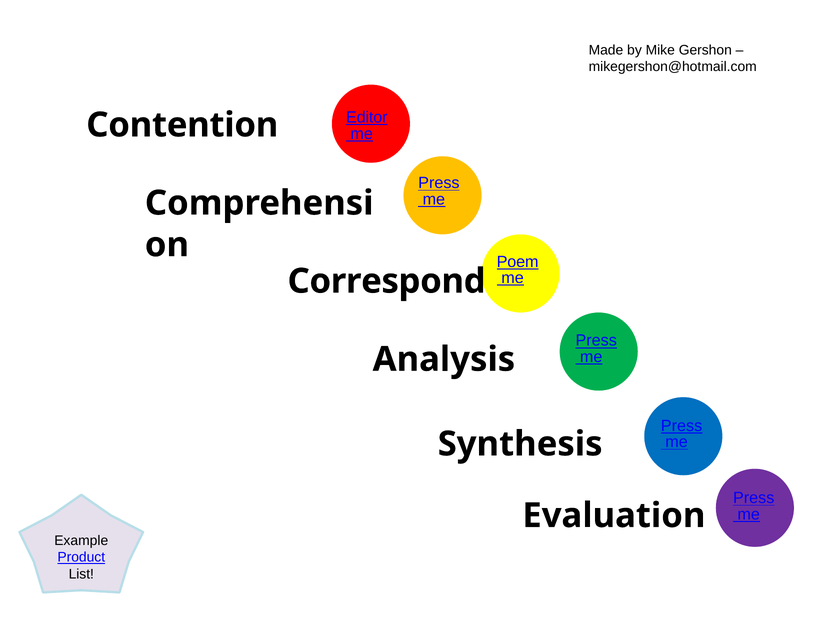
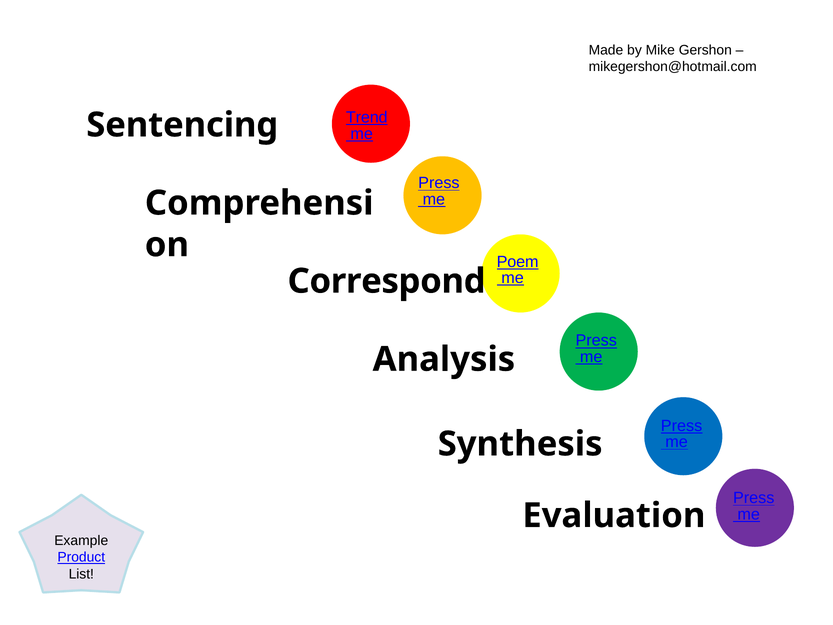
Editor: Editor -> Trend
Contention: Contention -> Sentencing
